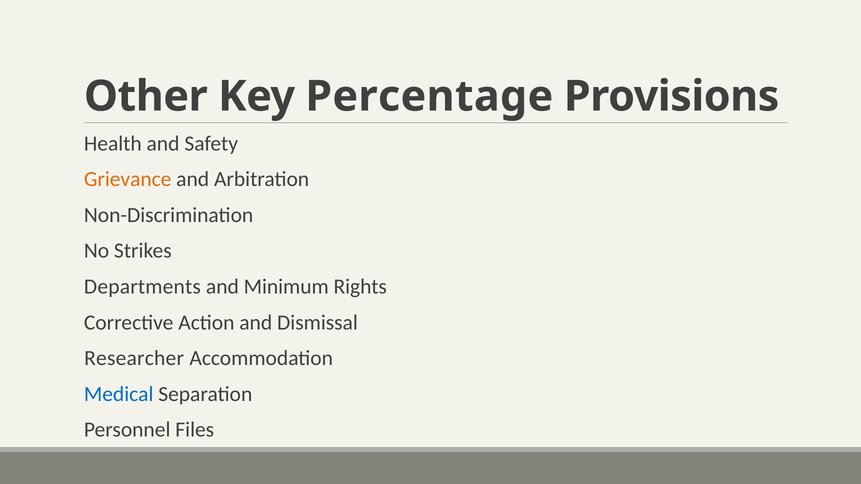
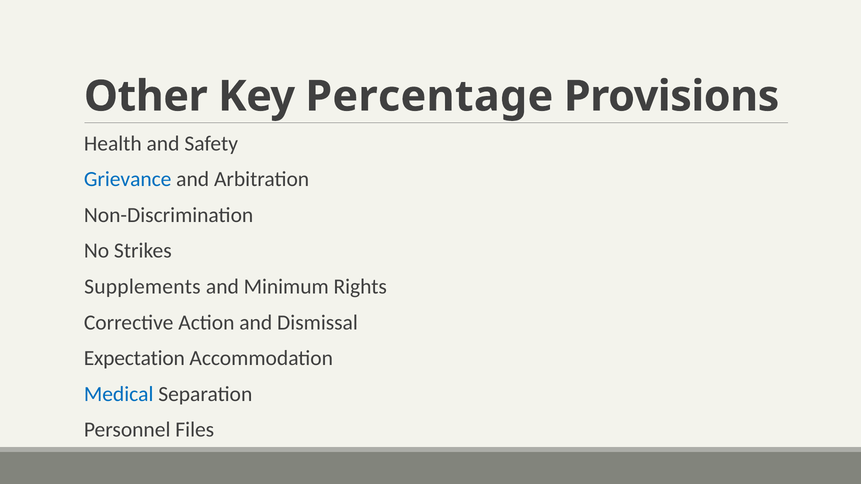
Grievance colour: orange -> blue
Departments: Departments -> Supplements
Researcher: Researcher -> Expectation
